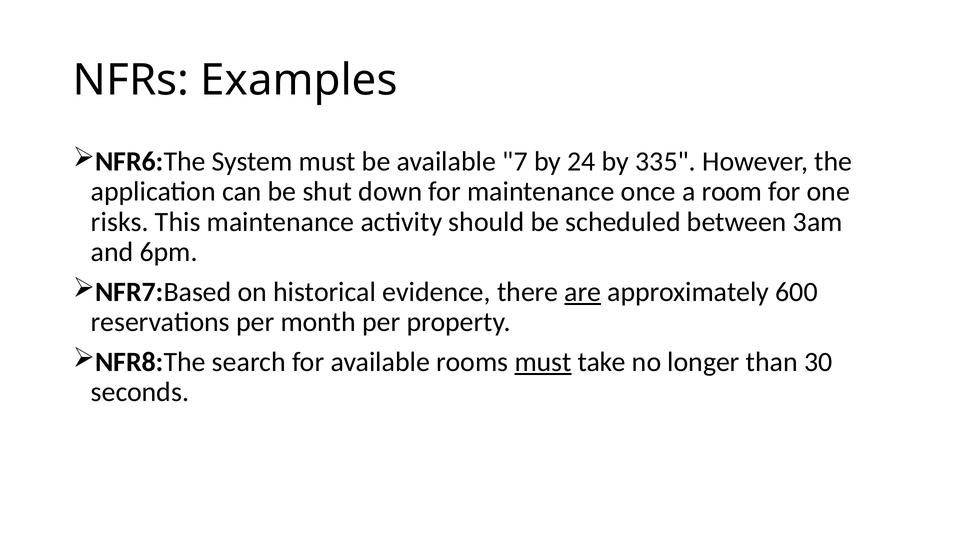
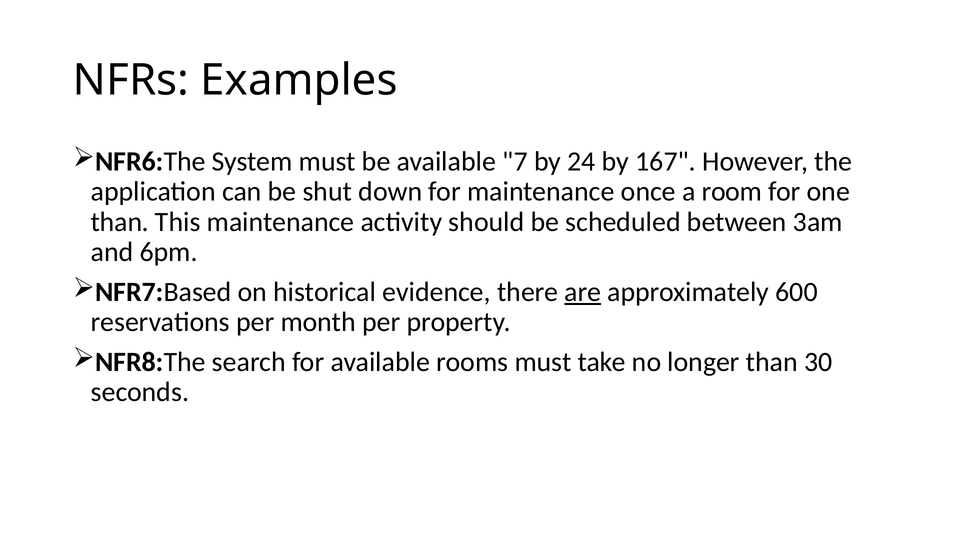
335: 335 -> 167
risks at (120, 222): risks -> than
must at (543, 362) underline: present -> none
